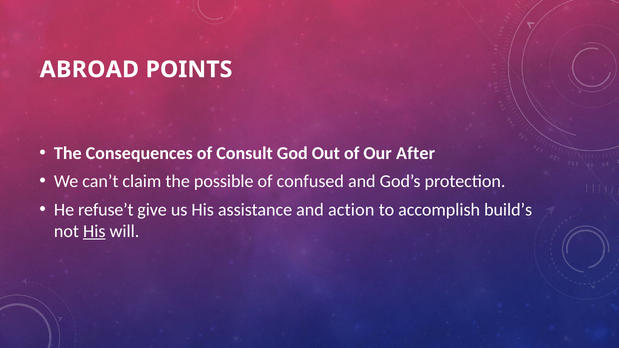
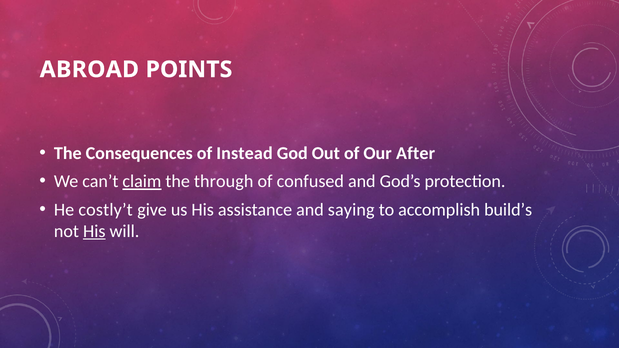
Consult: Consult -> Instead
claim underline: none -> present
possible: possible -> through
refuse’t: refuse’t -> costly’t
action: action -> saying
